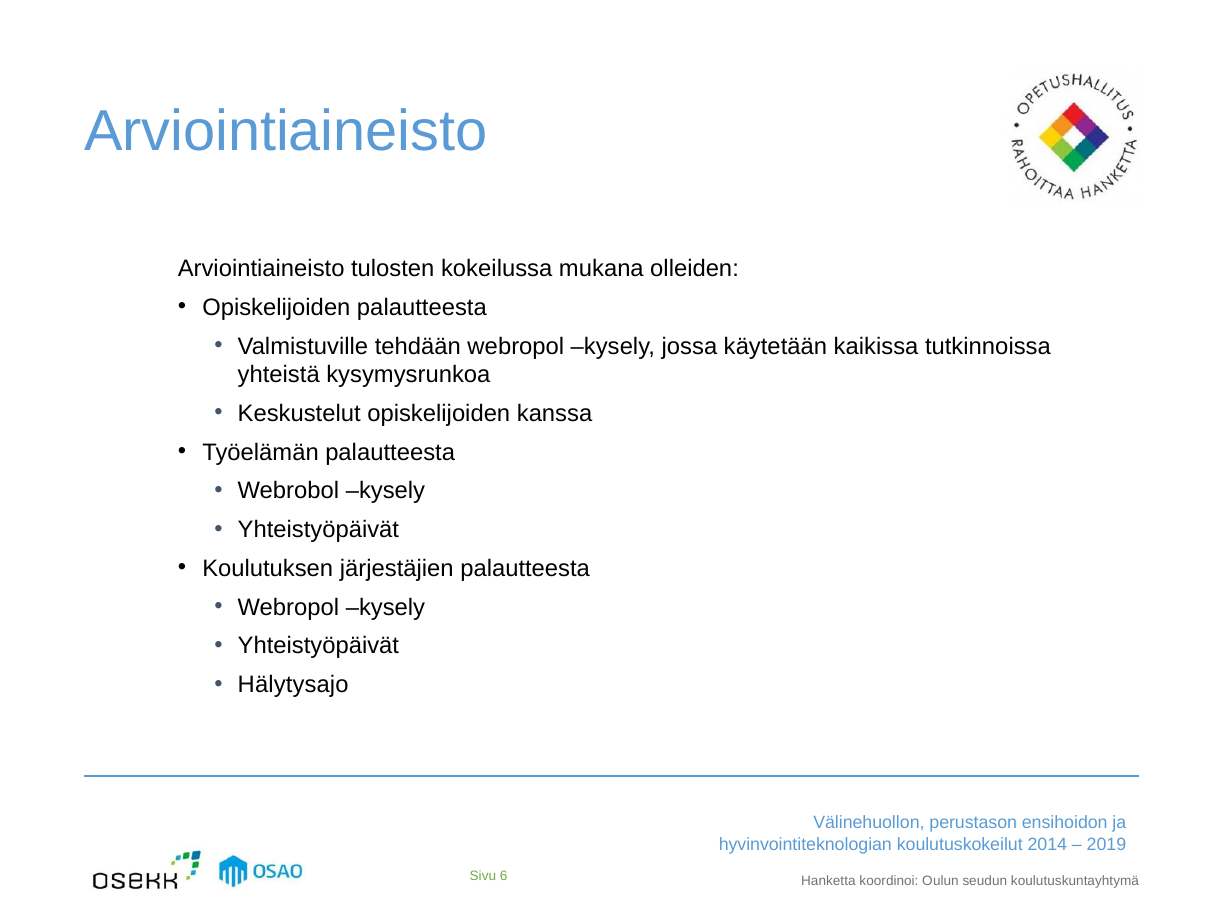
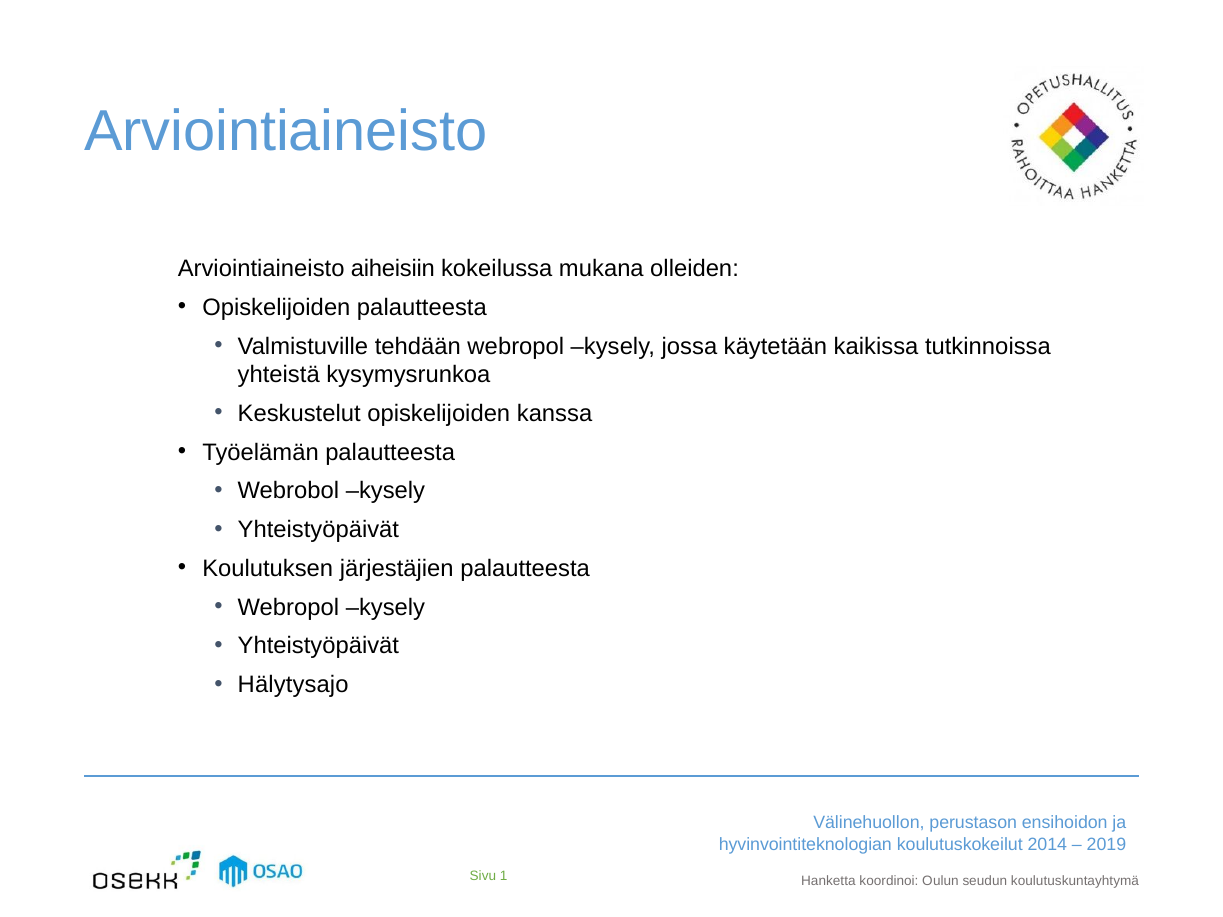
tulosten: tulosten -> aiheisiin
6: 6 -> 1
